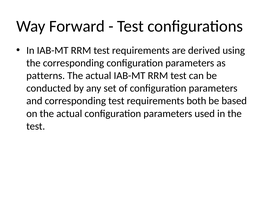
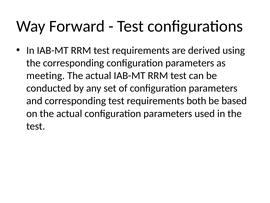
patterns: patterns -> meeting
